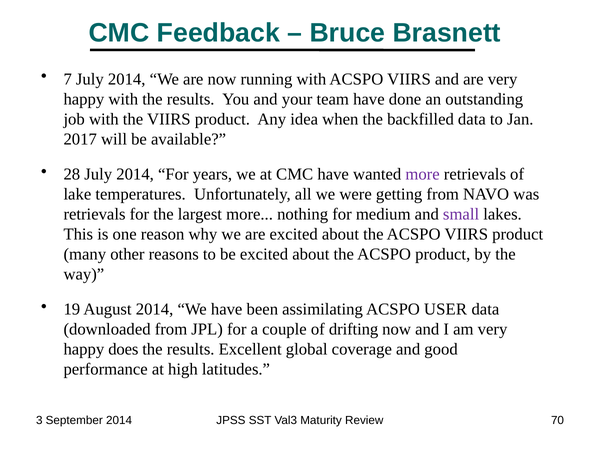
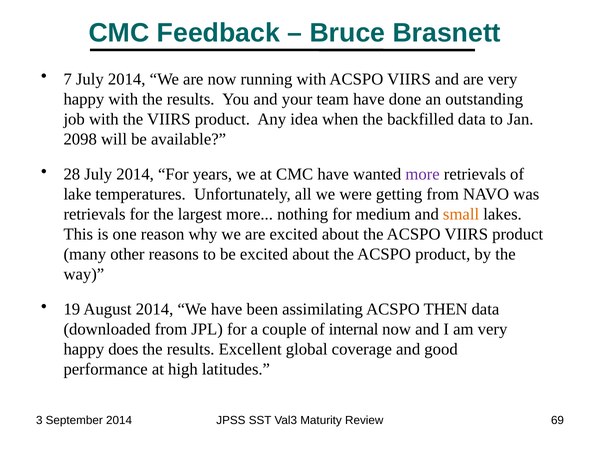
2017: 2017 -> 2098
small colour: purple -> orange
USER: USER -> THEN
drifting: drifting -> internal
70: 70 -> 69
